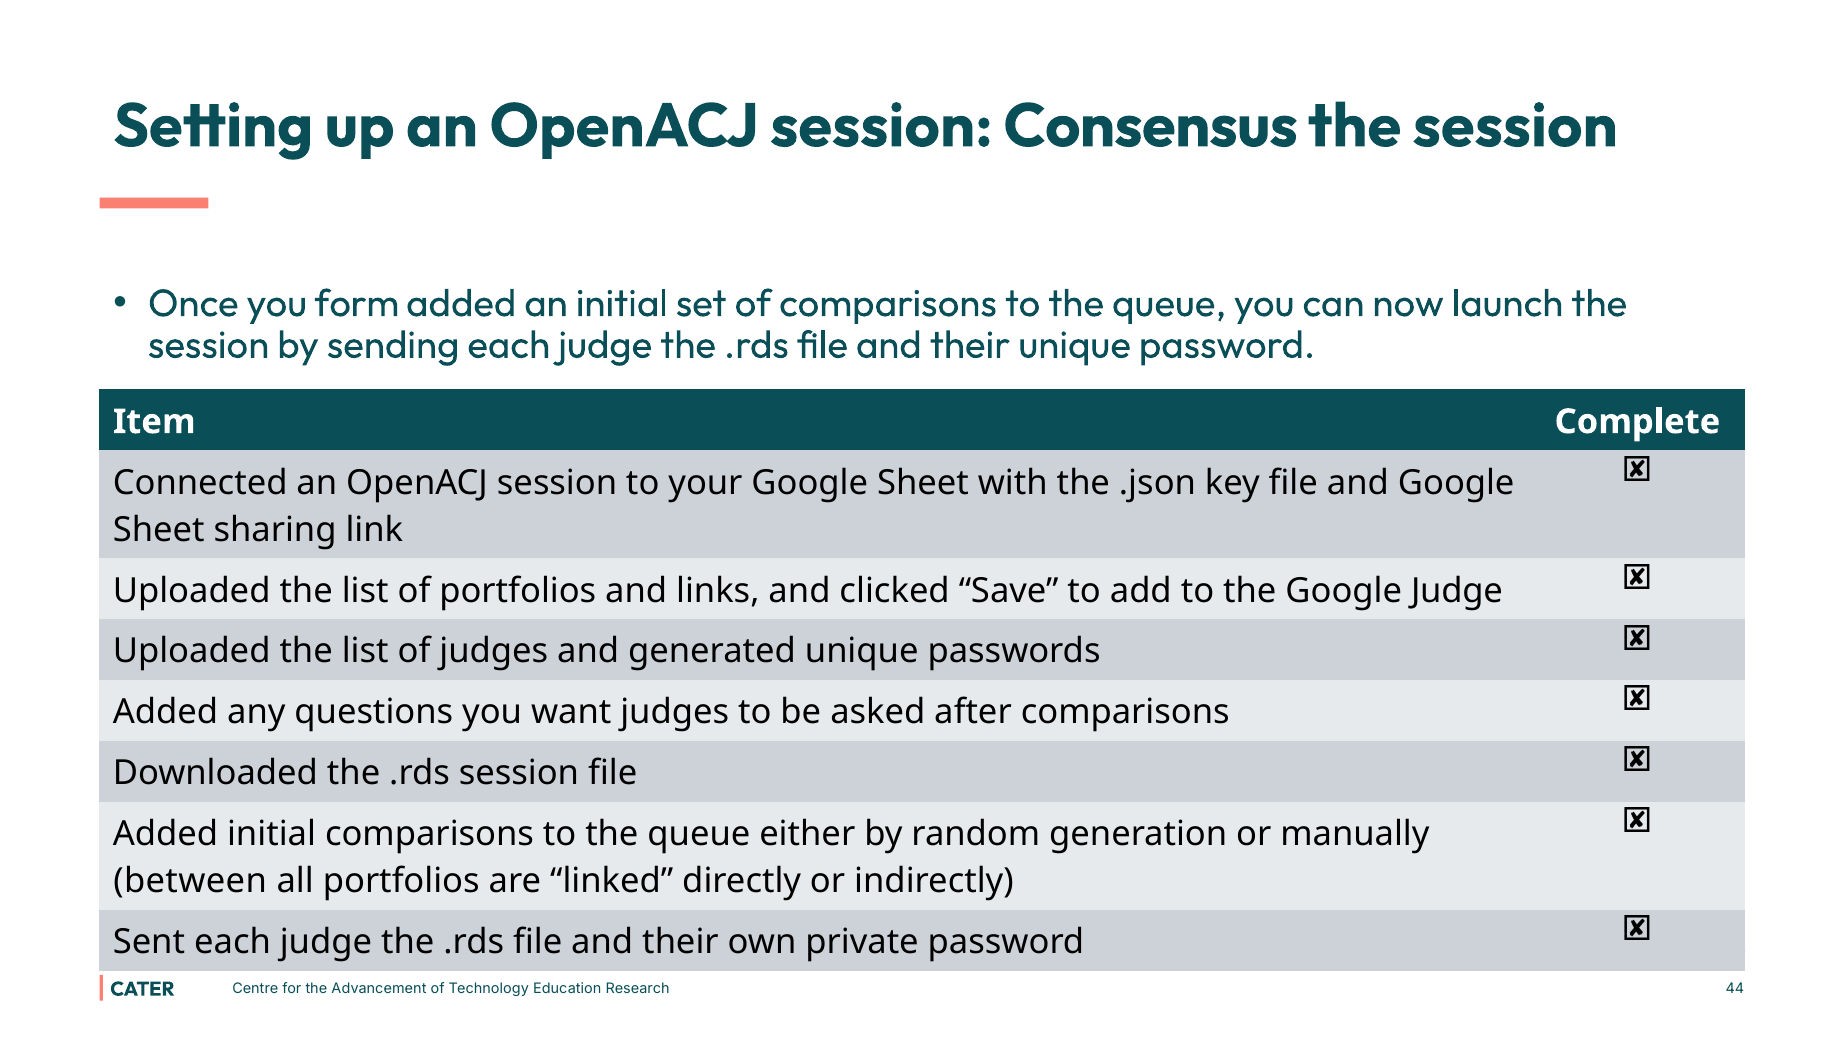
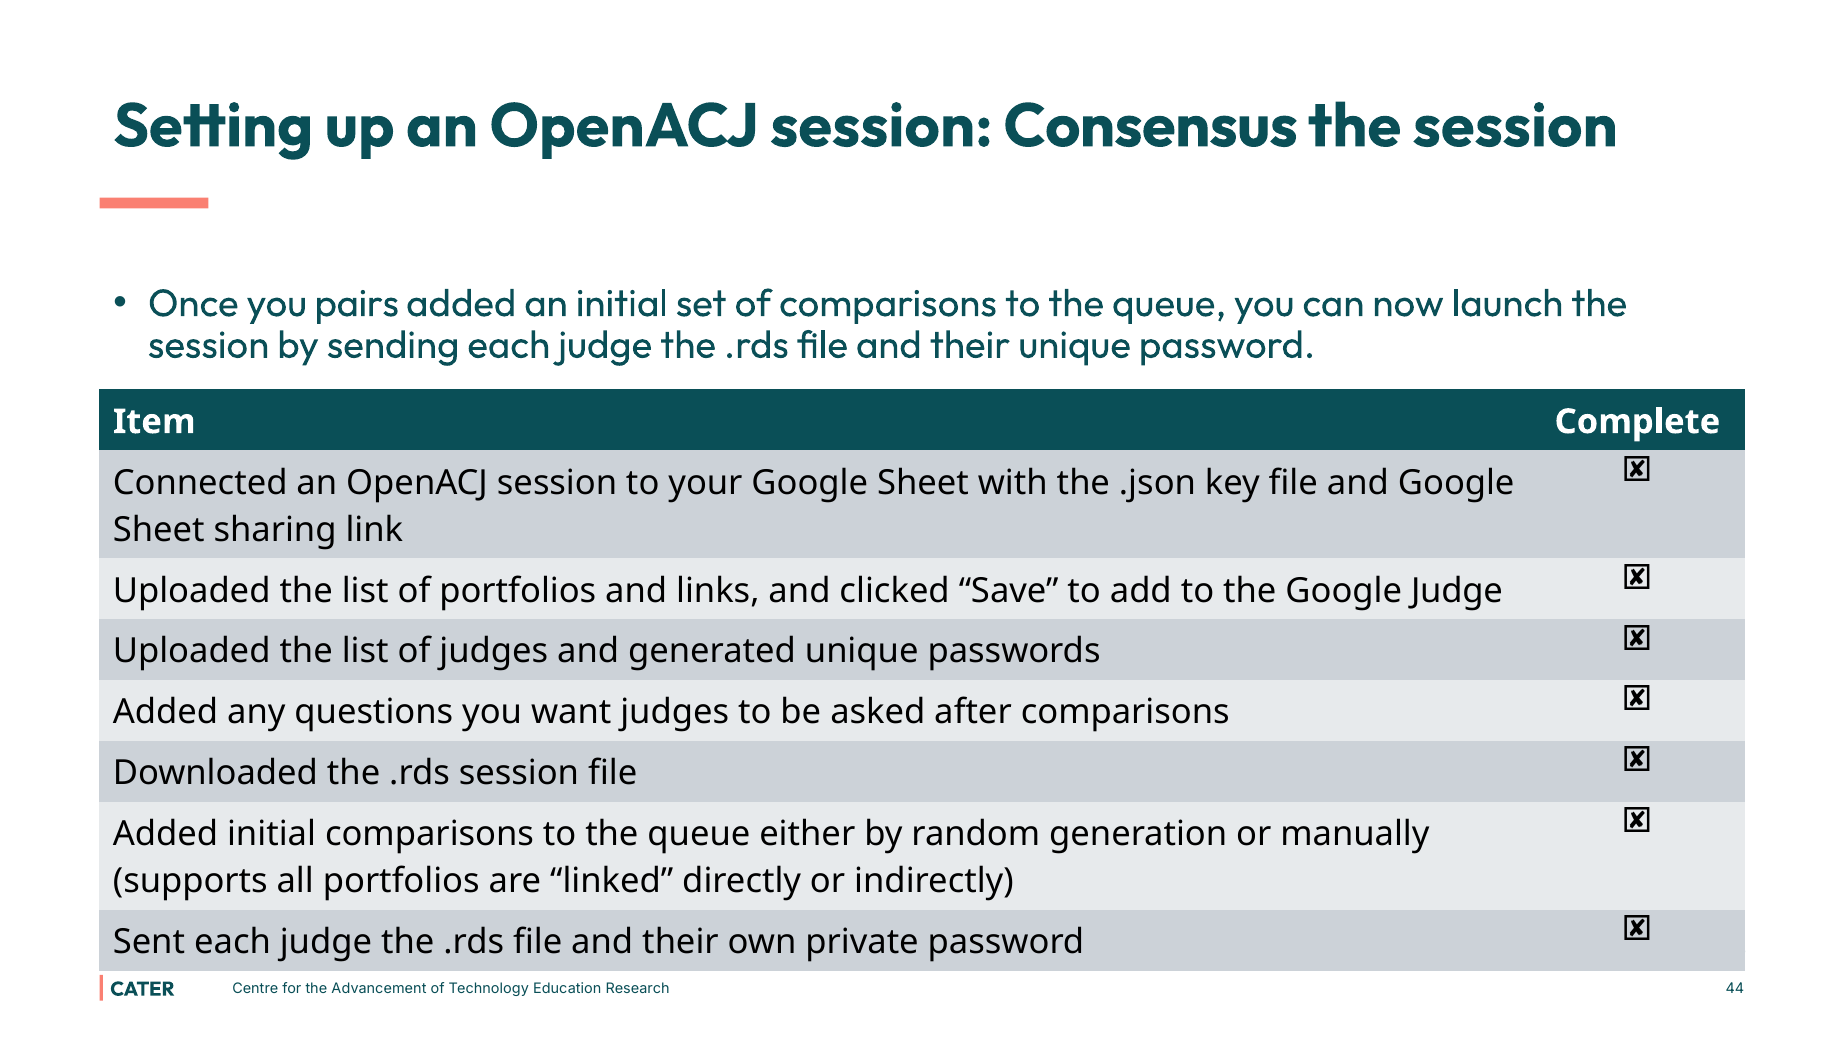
form: form -> pairs
between: between -> supports
